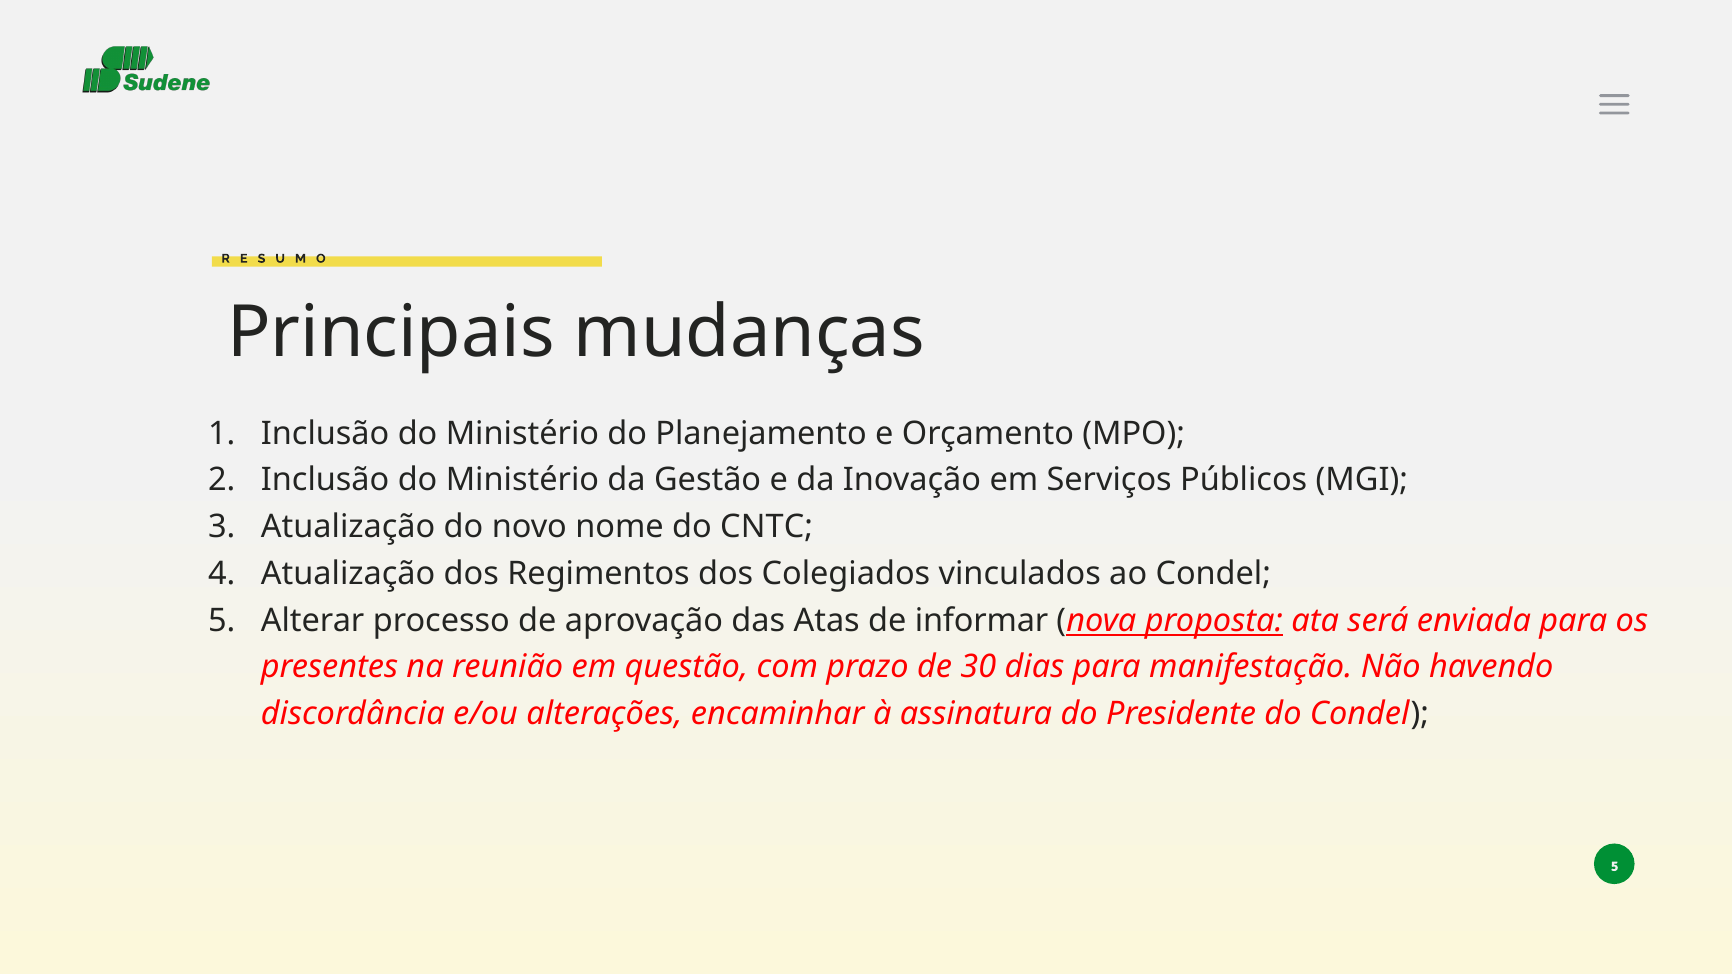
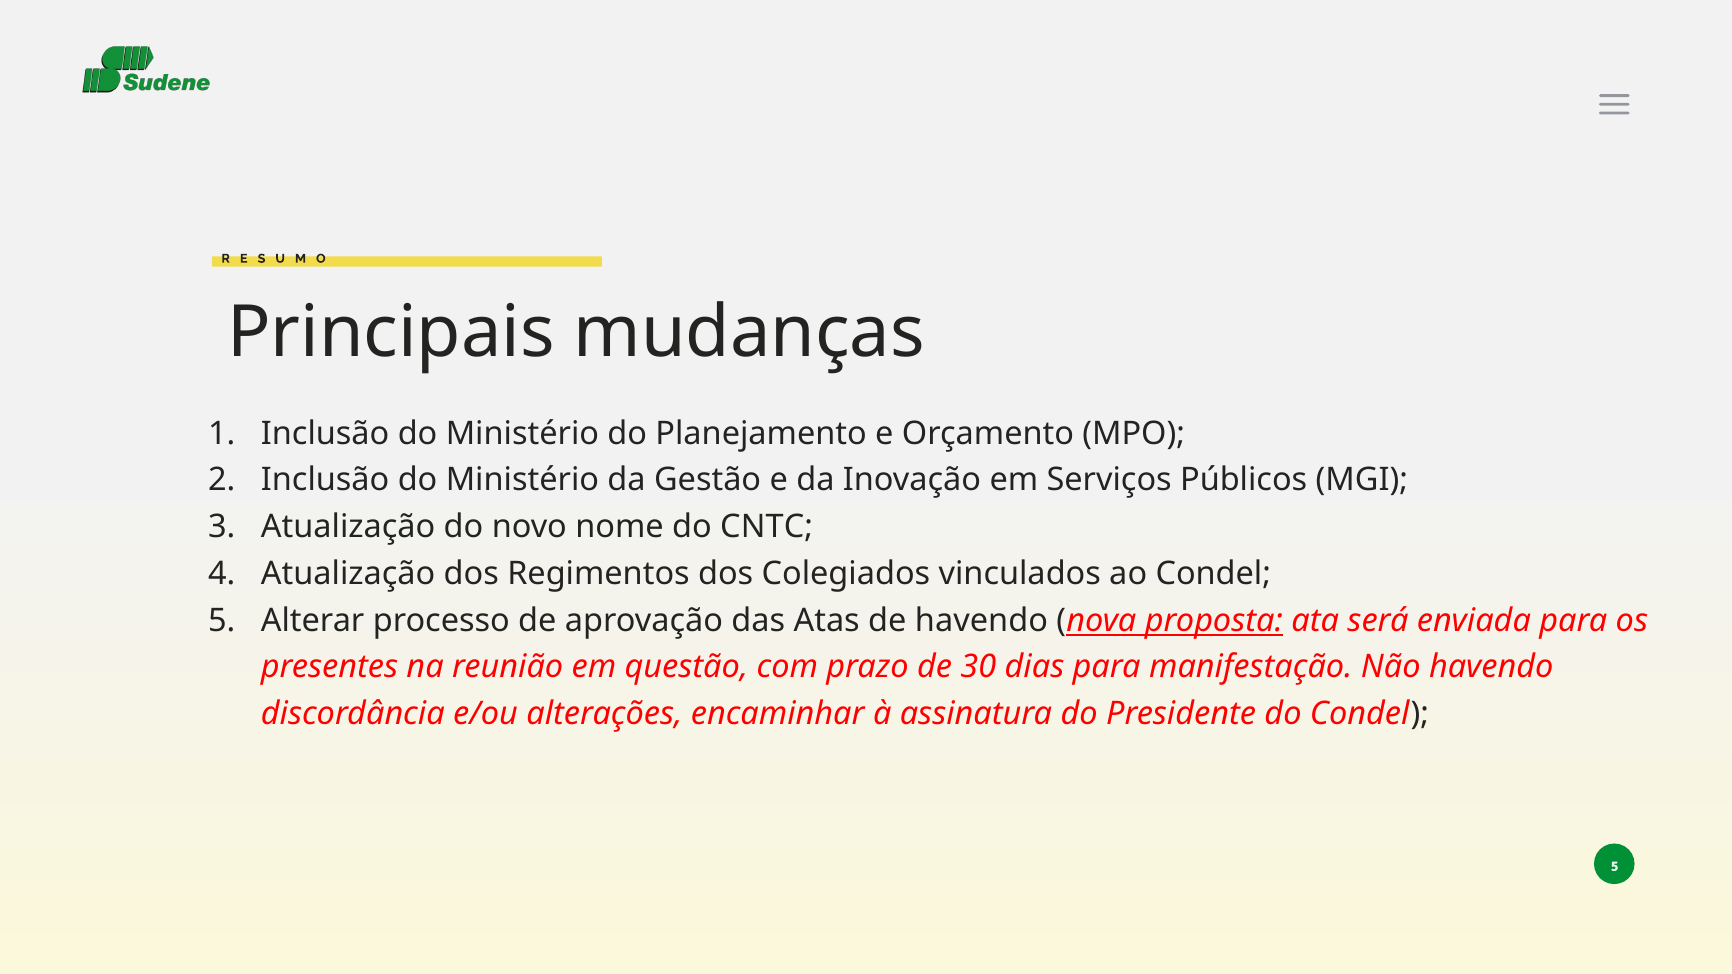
de informar: informar -> havendo
